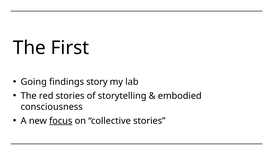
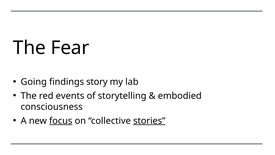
First: First -> Fear
red stories: stories -> events
stories at (149, 121) underline: none -> present
